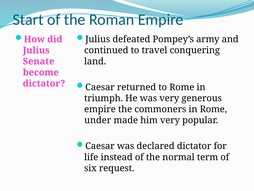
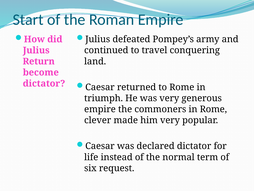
Senate: Senate -> Return
under: under -> clever
